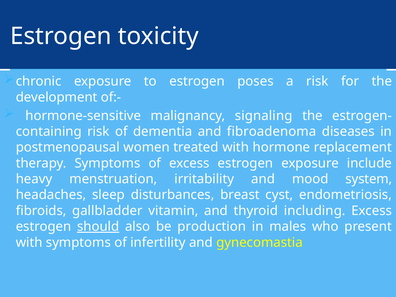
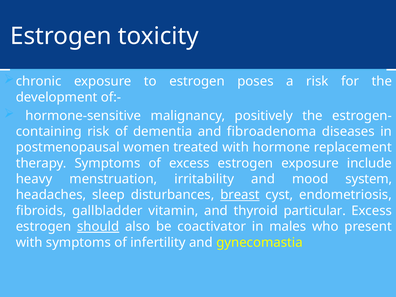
signaling: signaling -> positively
breast underline: none -> present
including: including -> particular
production: production -> coactivator
